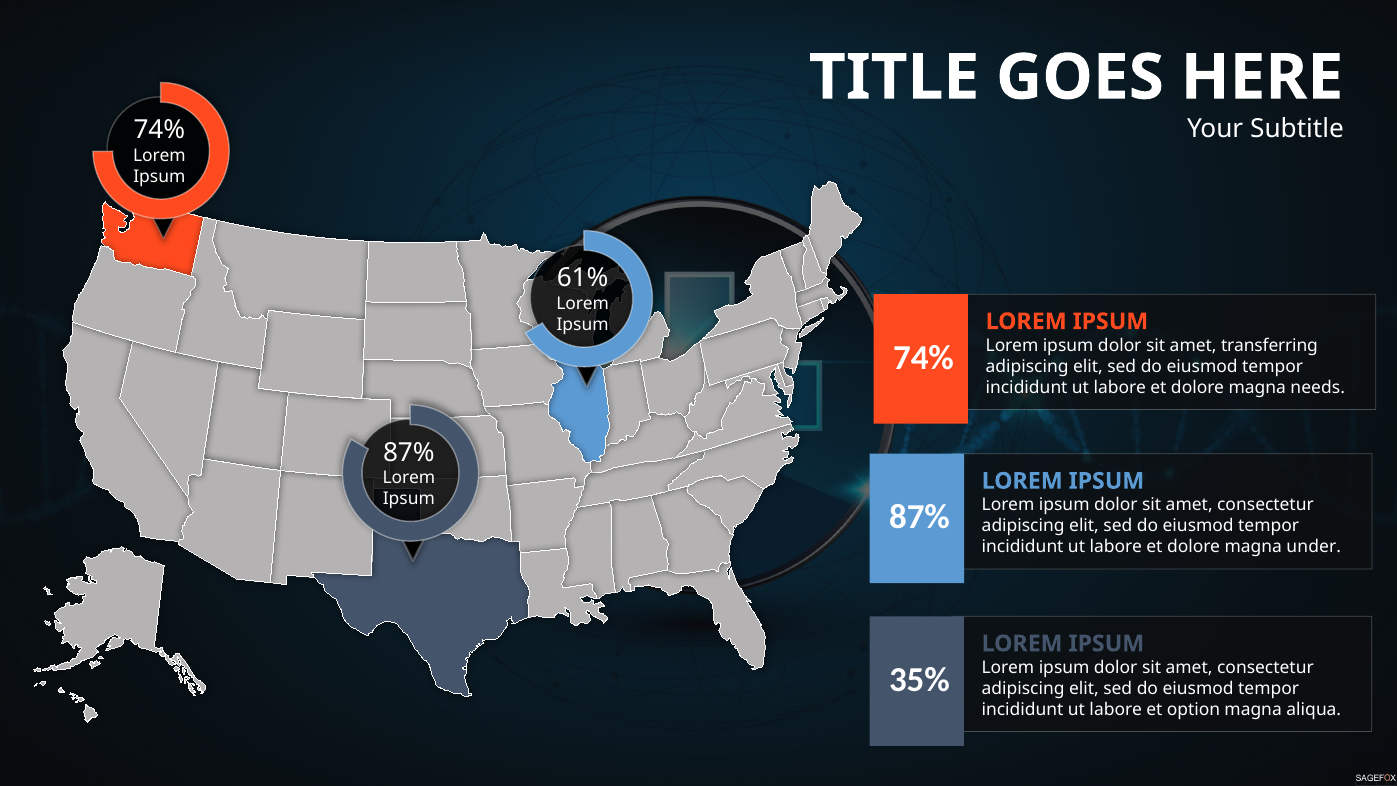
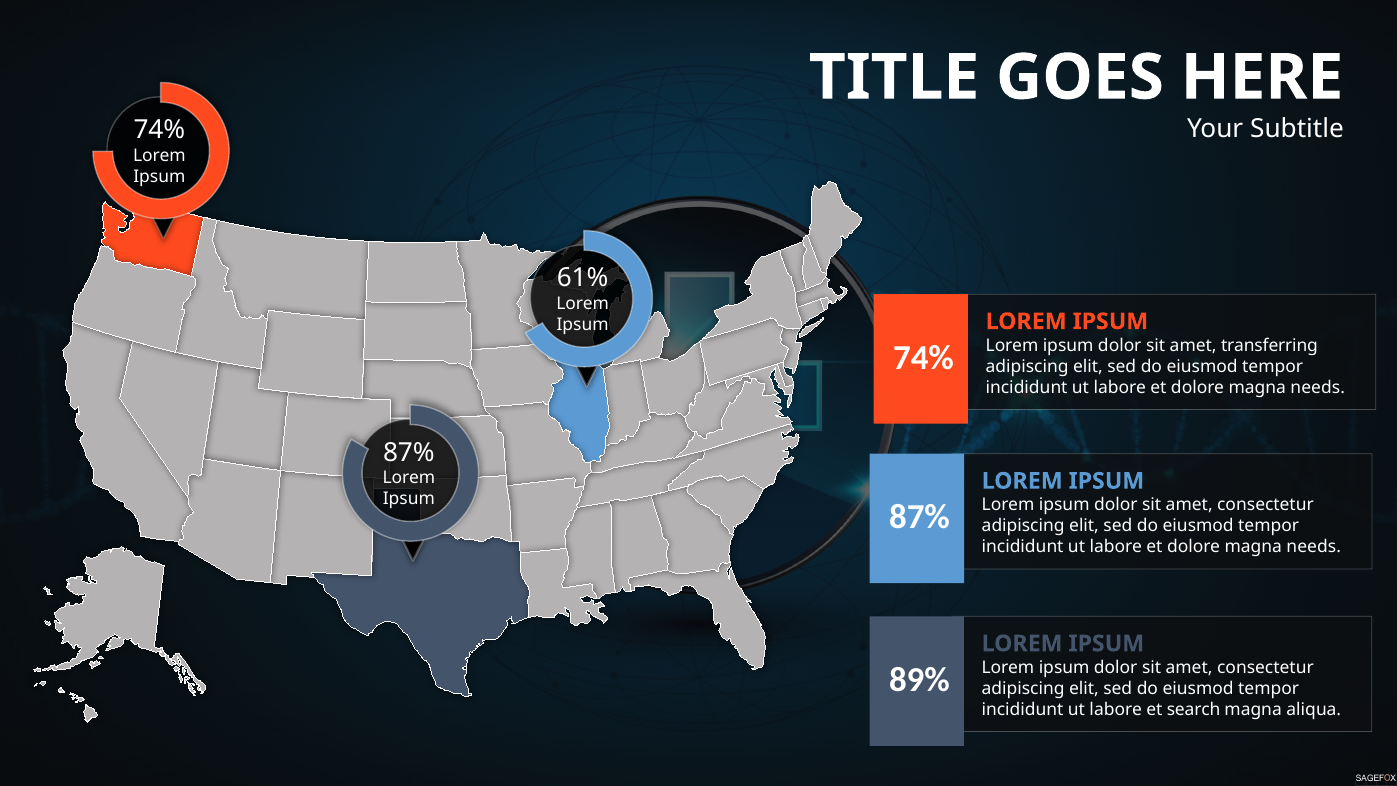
under at (1314, 547): under -> needs
35%: 35% -> 89%
option: option -> search
